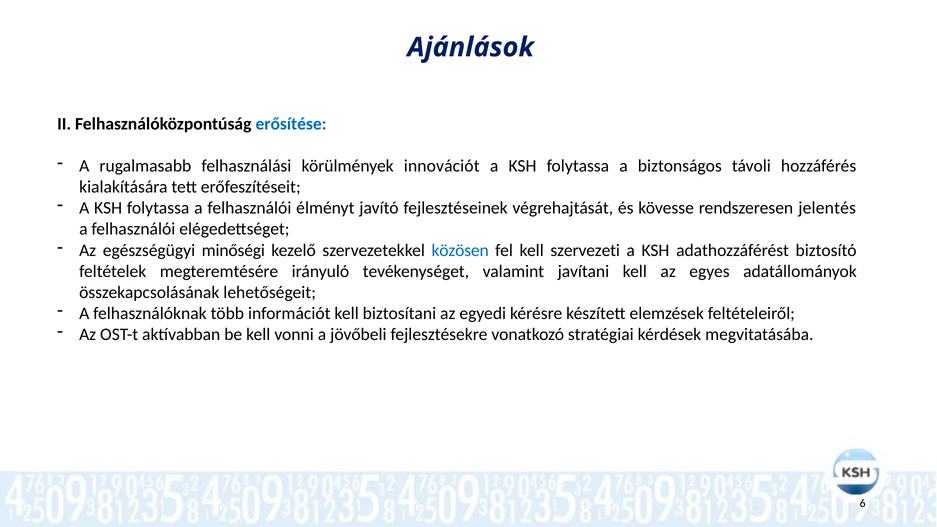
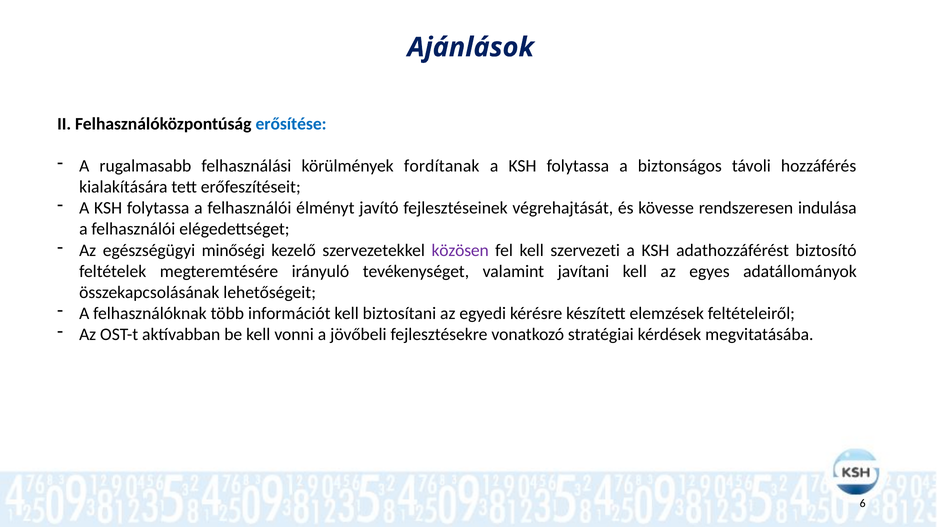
innovációt: innovációt -> fordítanak
jelentés: jelentés -> indulása
közösen colour: blue -> purple
